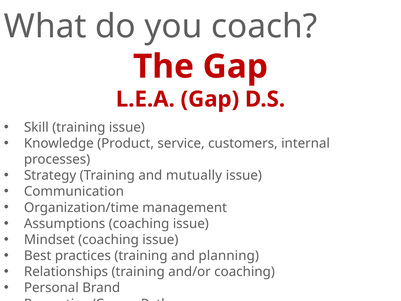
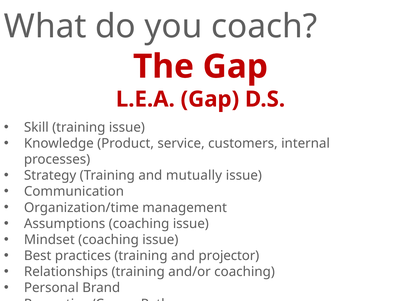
planning: planning -> projector
